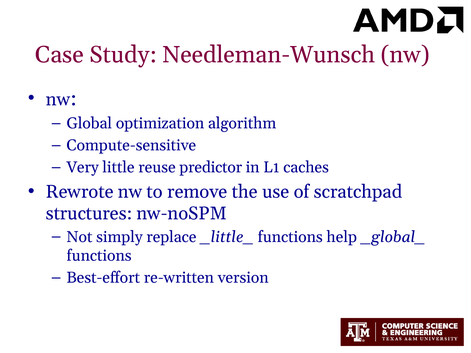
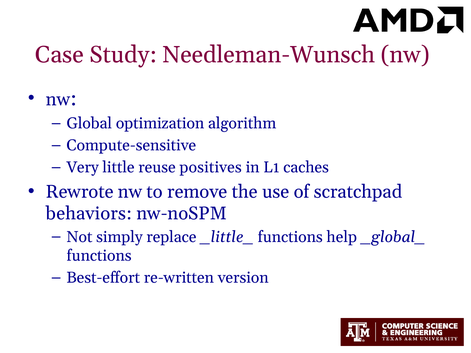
predictor: predictor -> positives
structures: structures -> behaviors
